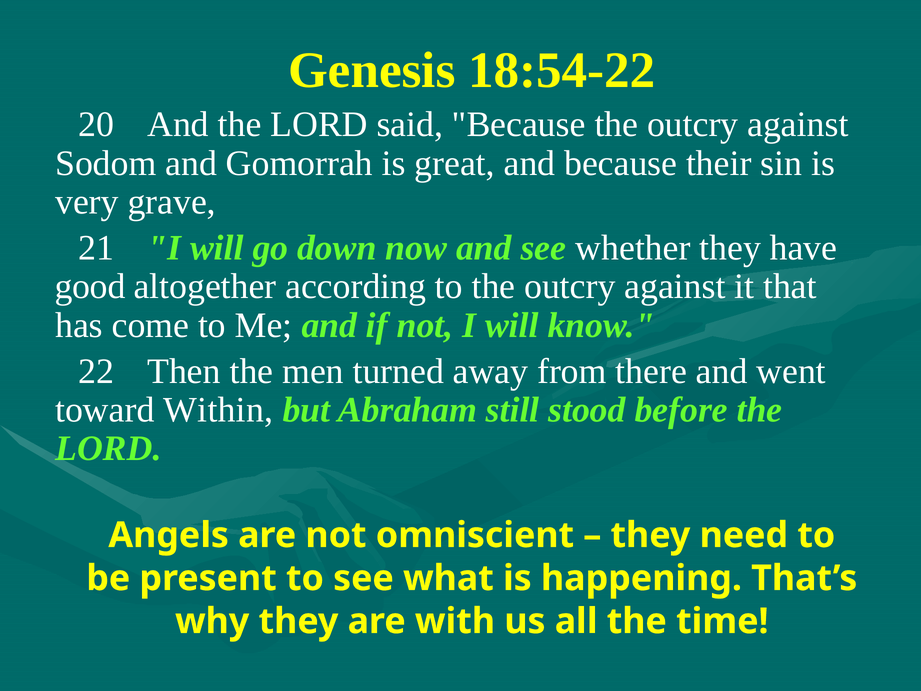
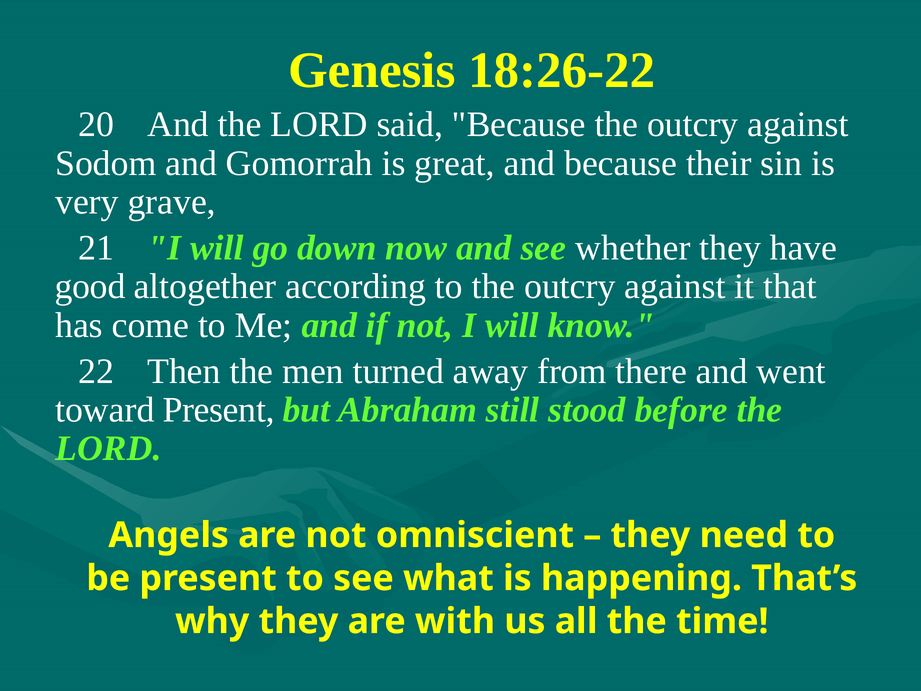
18:54-22: 18:54-22 -> 18:26-22
toward Within: Within -> Present
